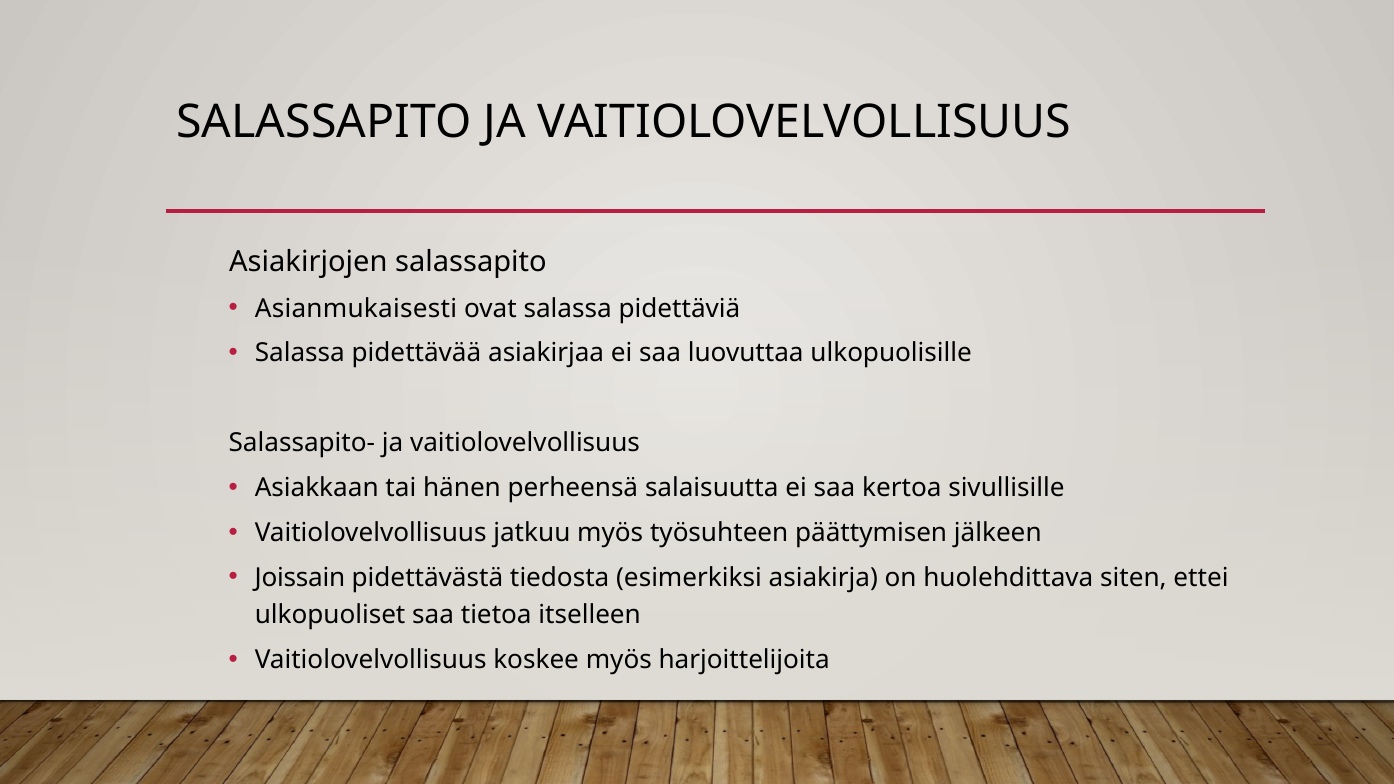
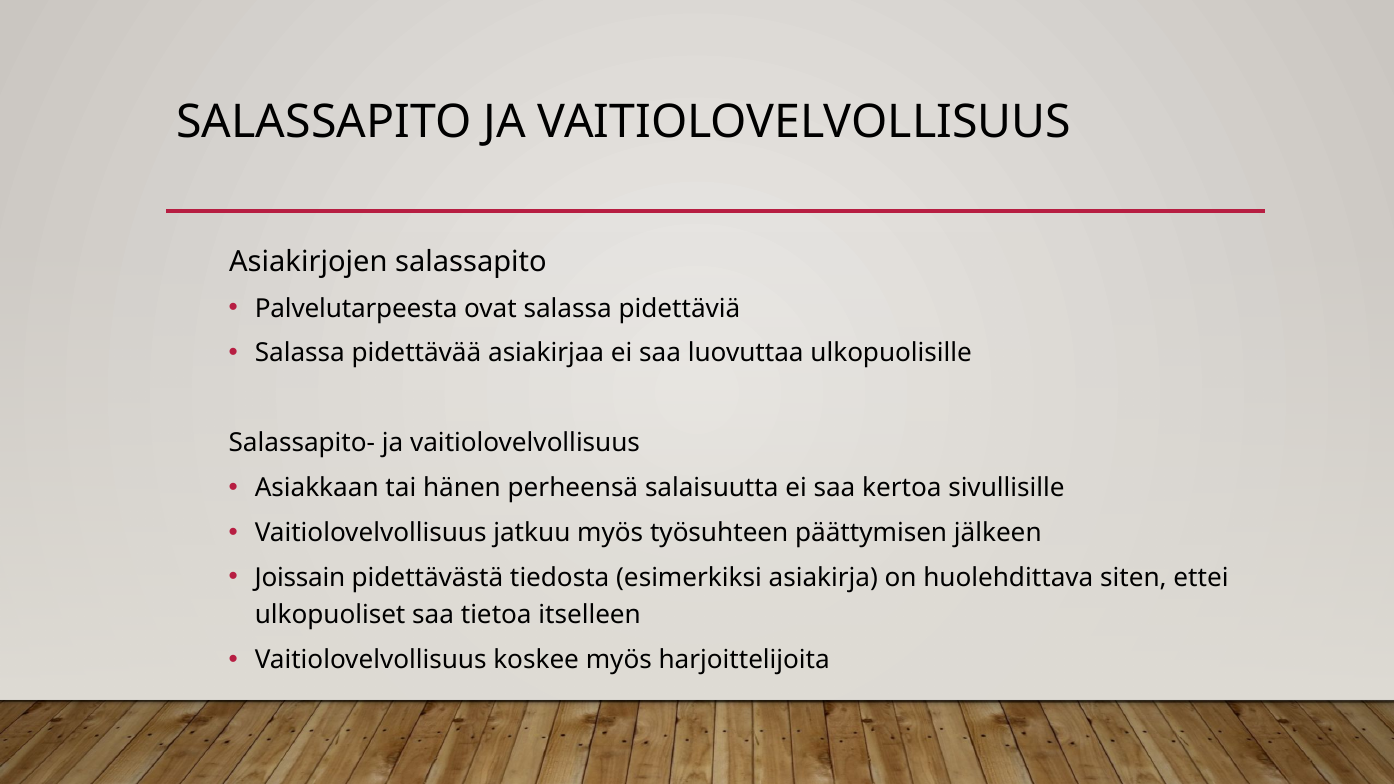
Asianmukaisesti: Asianmukaisesti -> Palvelutarpeesta
